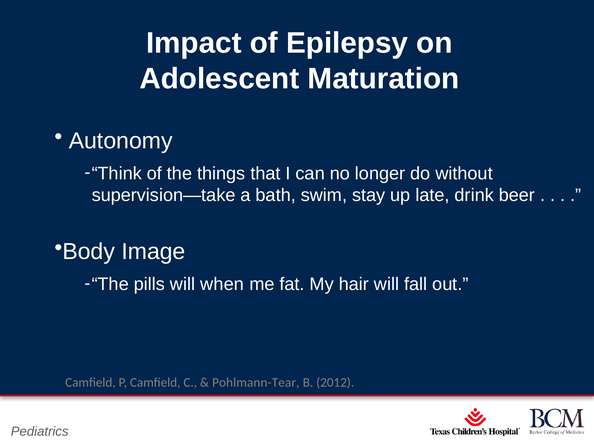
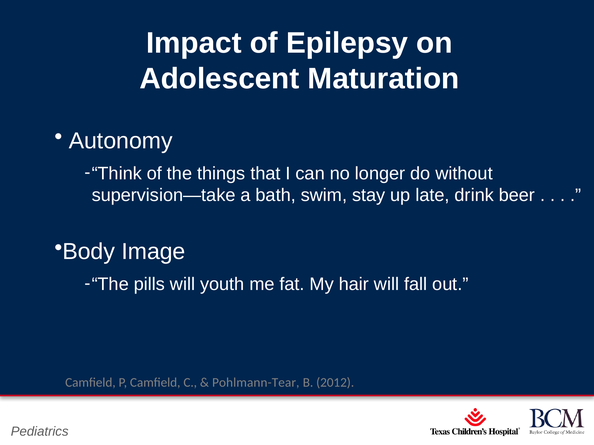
when: when -> youth
